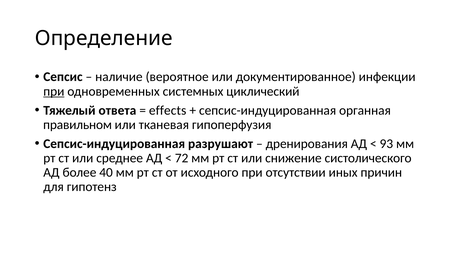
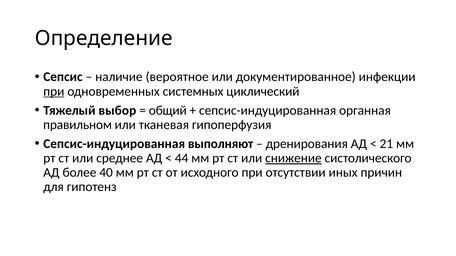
ответа: ответа -> выбор
effects: effects -> общий
разрушают: разрушают -> выполняют
93: 93 -> 21
72: 72 -> 44
снижение underline: none -> present
